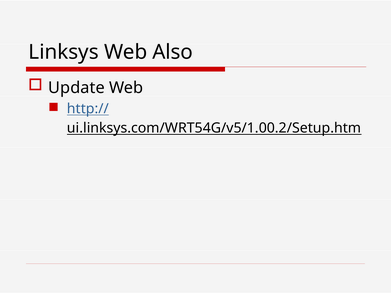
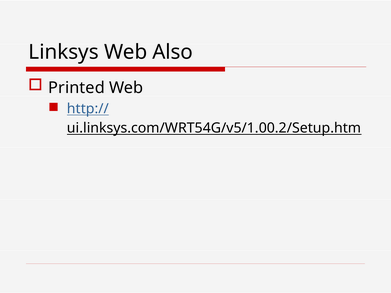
Update: Update -> Printed
